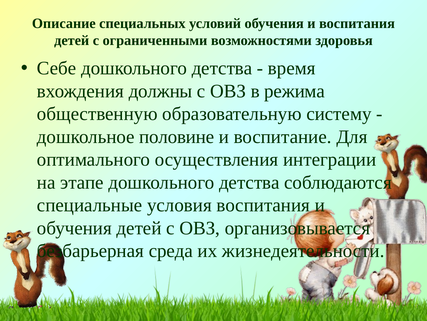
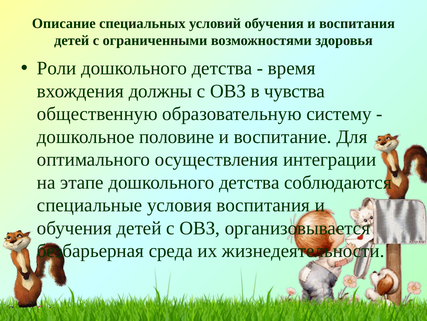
Себе: Себе -> Роли
режима: режима -> чувства
